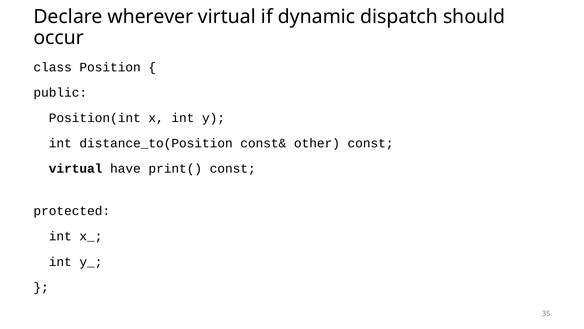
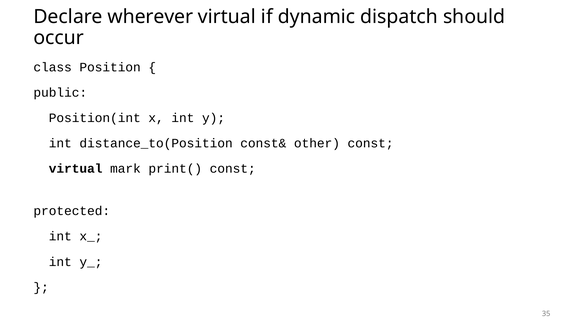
have: have -> mark
